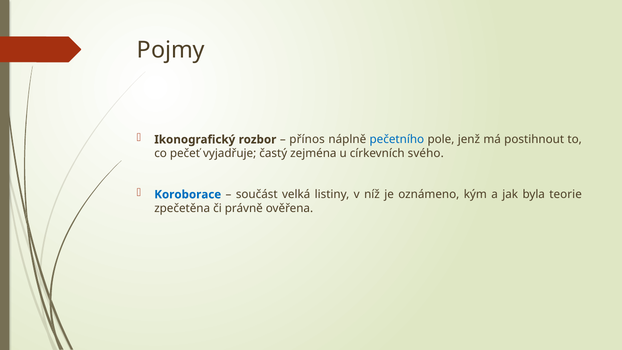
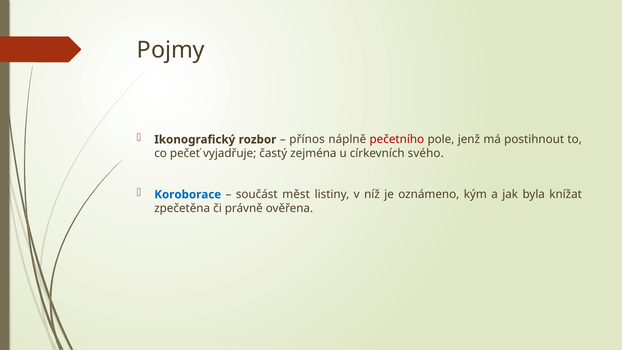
pečetního colour: blue -> red
velká: velká -> měst
teorie: teorie -> knížat
